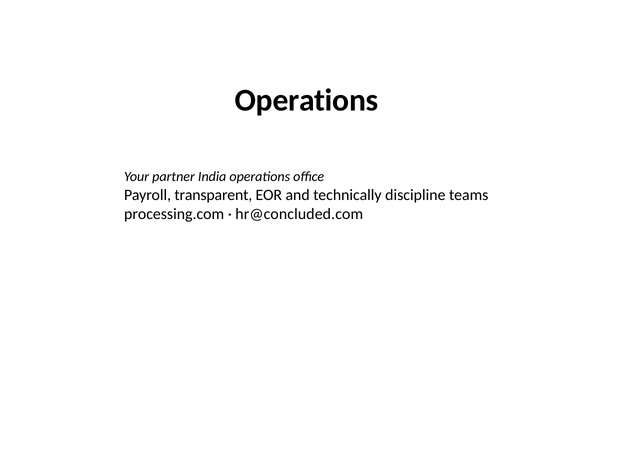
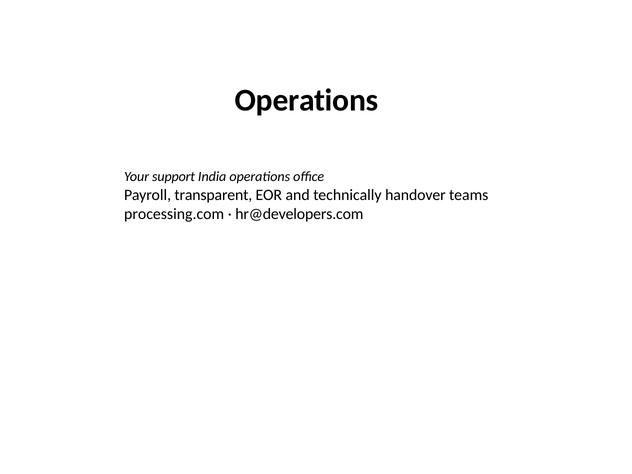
partner: partner -> support
discipline: discipline -> handover
hr@concluded.com: hr@concluded.com -> hr@developers.com
